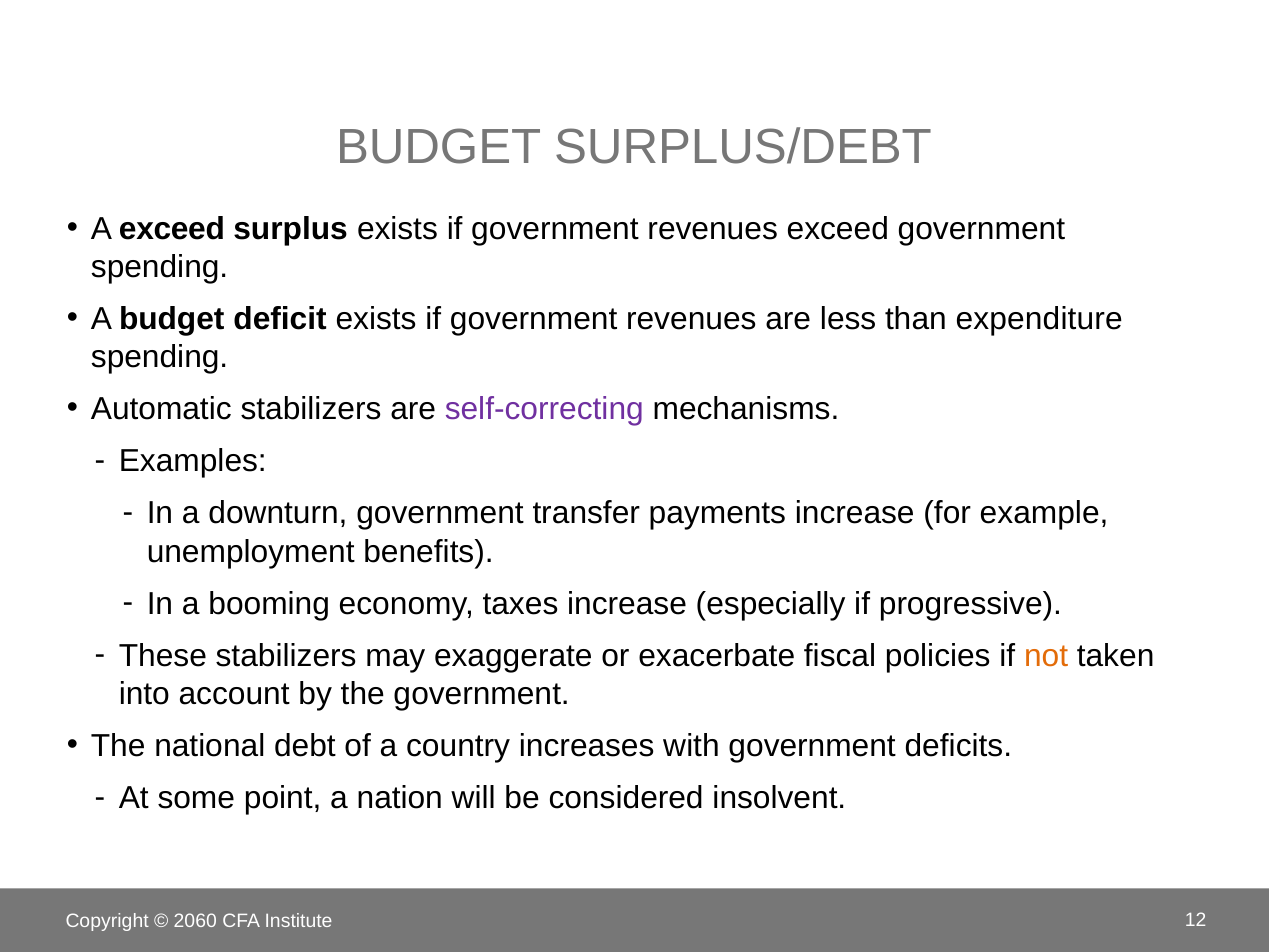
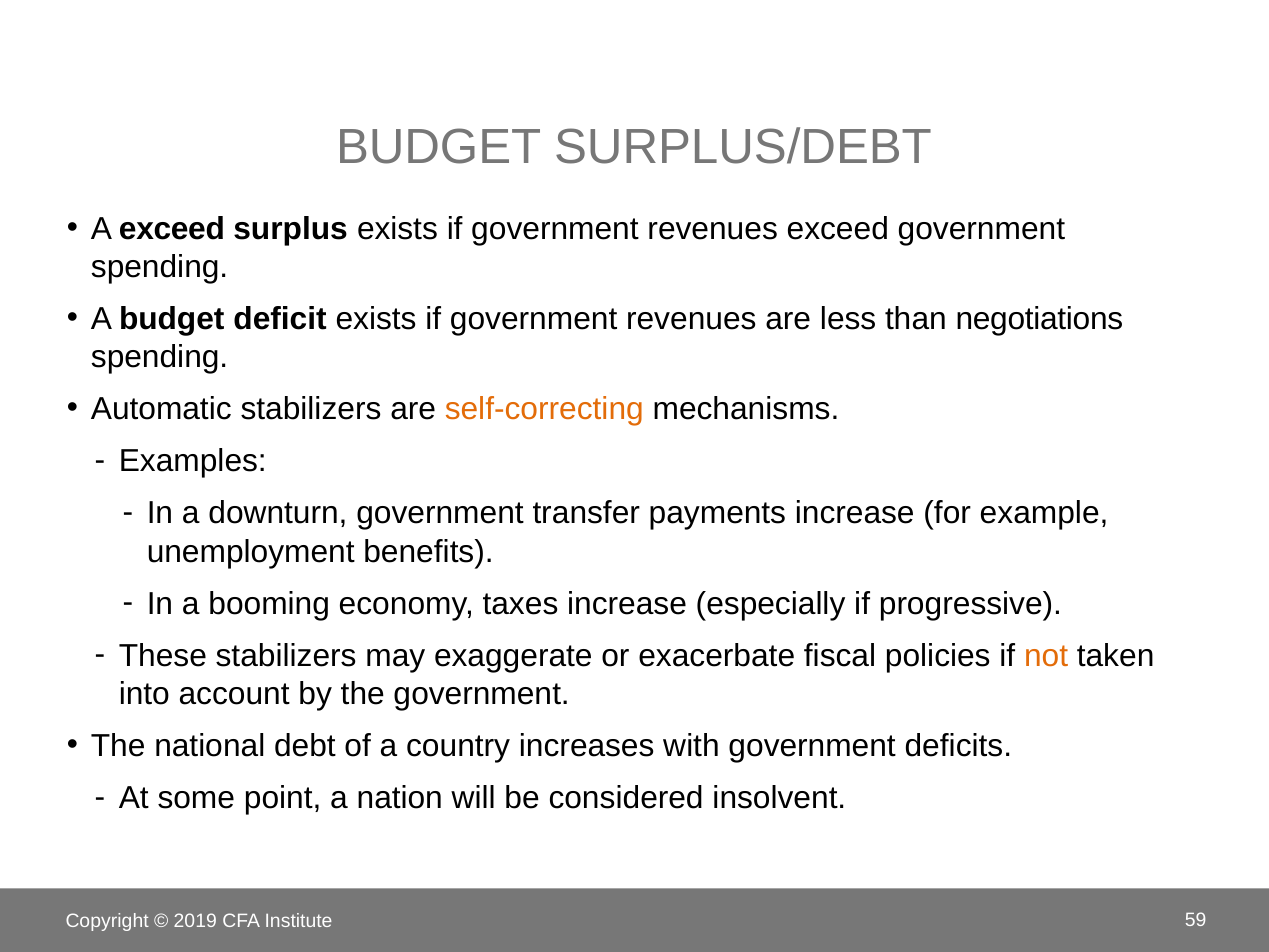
expenditure: expenditure -> negotiations
self-correcting colour: purple -> orange
2060: 2060 -> 2019
12: 12 -> 59
